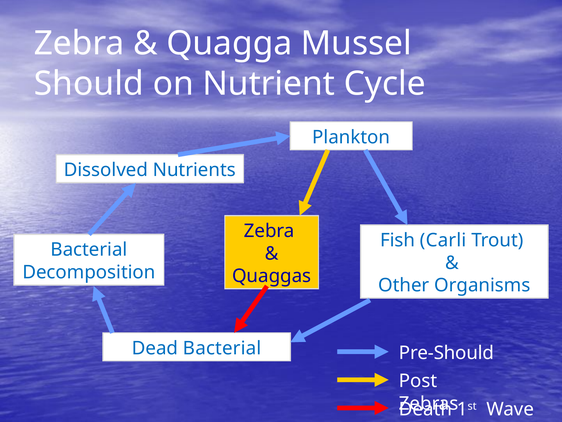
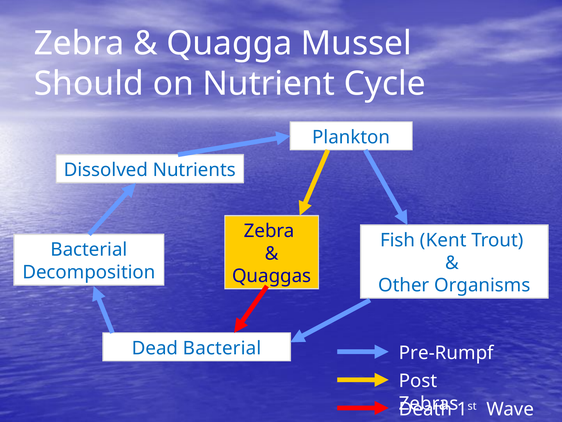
Carli: Carli -> Kent
Pre-Should: Pre-Should -> Pre-Rumpf
